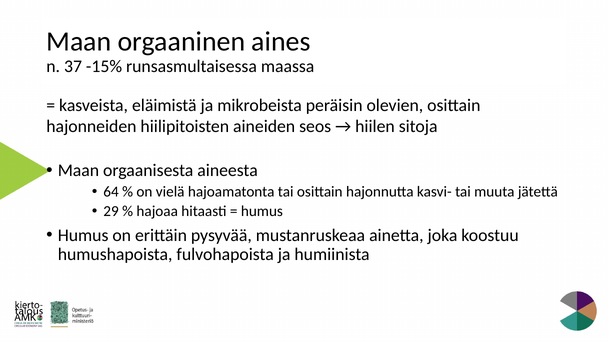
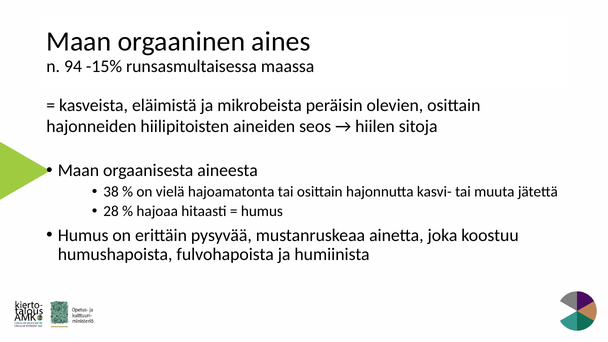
37: 37 -> 94
64: 64 -> 38
29: 29 -> 28
